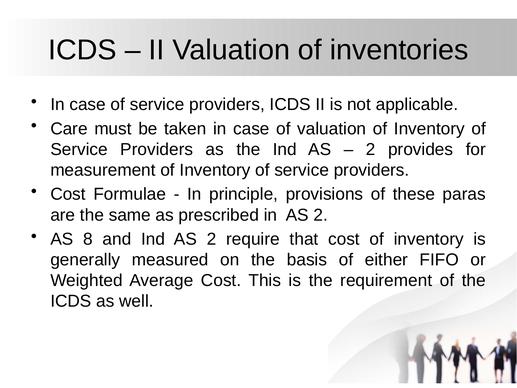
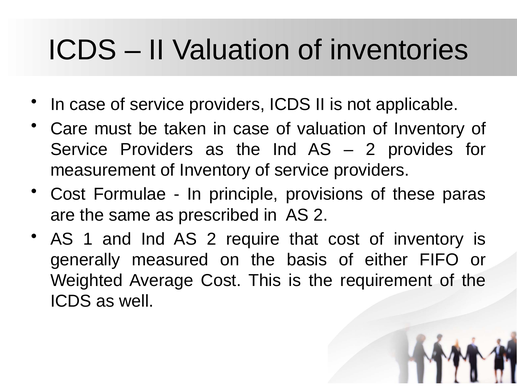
8: 8 -> 1
